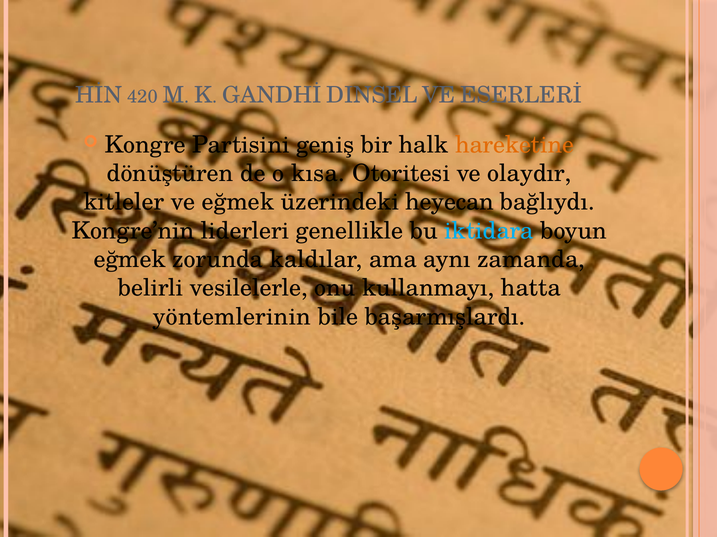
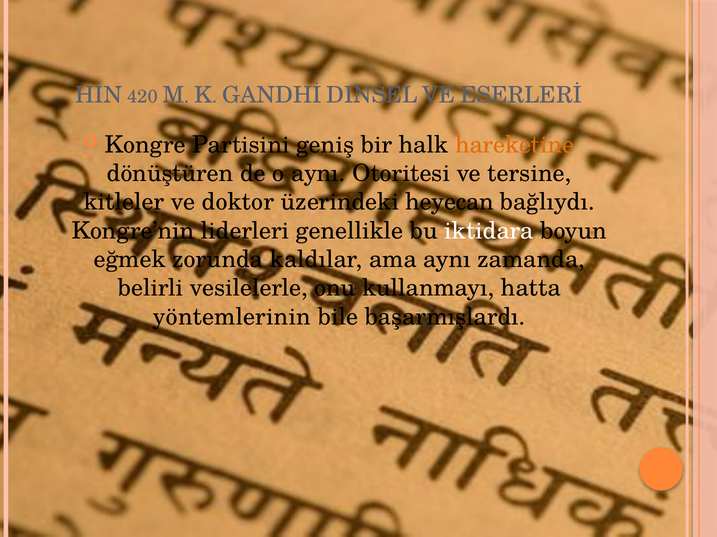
o kısa: kısa -> aynı
olaydır: olaydır -> tersine
ve eğmek: eğmek -> doktor
iktidara colour: light blue -> white
